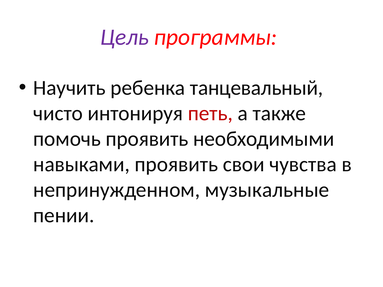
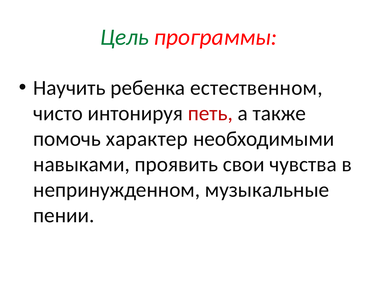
Цель colour: purple -> green
танцевальный: танцевальный -> естественном
помочь проявить: проявить -> характер
